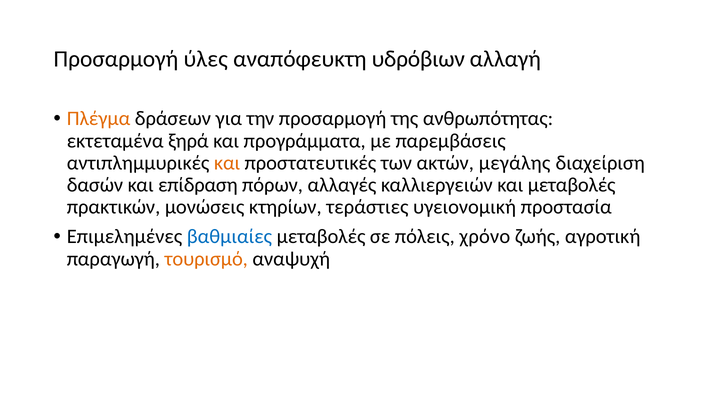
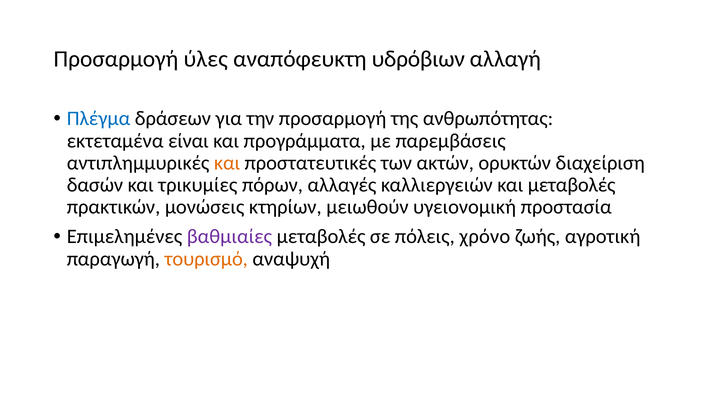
Πλέγμα colour: orange -> blue
ξηρά: ξηρά -> είναι
μεγάλης: μεγάλης -> ορυκτών
επίδραση: επίδραση -> τρικυμίες
τεράστιες: τεράστιες -> μειωθούν
βαθμιαίες colour: blue -> purple
